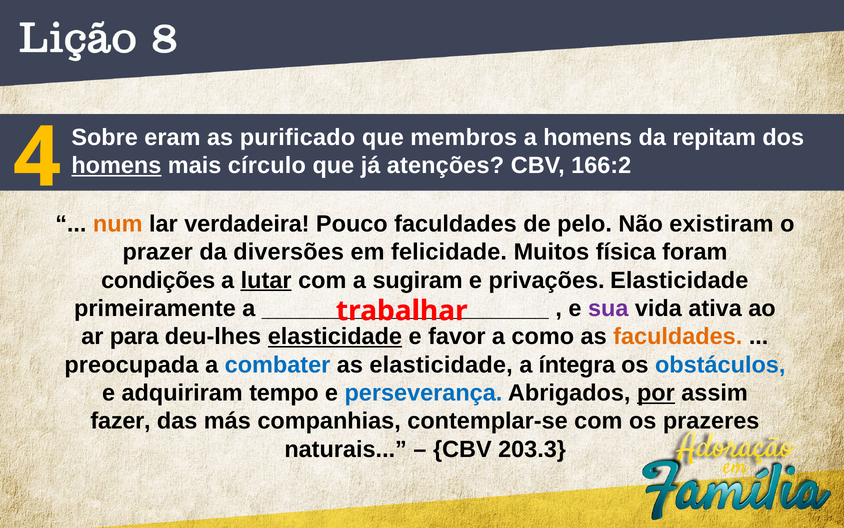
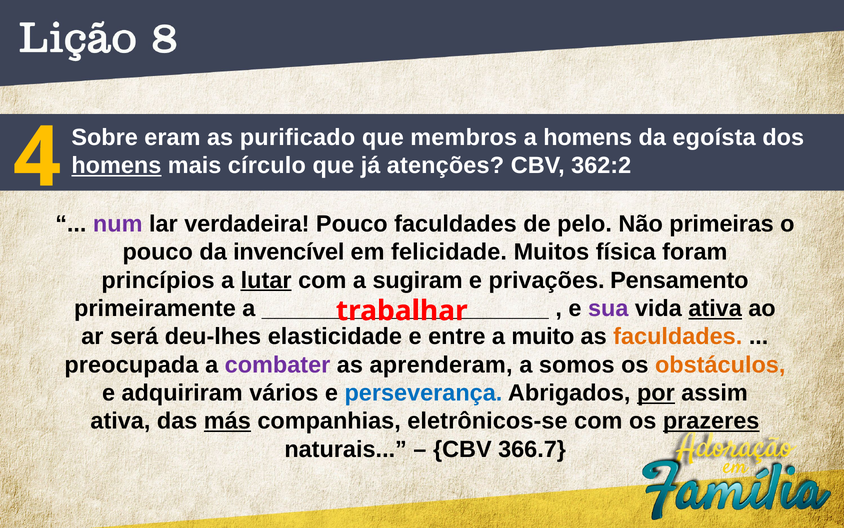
repitam: repitam -> egoísta
166:2: 166:2 -> 362:2
num colour: orange -> purple
existiram: existiram -> primeiras
prazer at (158, 252): prazer -> pouco
diversões: diversões -> invencível
condições: condições -> princípios
privações Elasticidade: Elasticidade -> Pensamento
ativa at (715, 308) underline: none -> present
para: para -> será
elasticidade at (335, 336) underline: present -> none
favor: favor -> entre
como: como -> muito
combater colour: blue -> purple
as elasticidade: elasticidade -> aprenderam
íntegra: íntegra -> somos
obstáculos colour: blue -> orange
tempo: tempo -> vários
fazer at (121, 421): fazer -> ativa
más underline: none -> present
contemplar-se: contemplar-se -> eletrônicos-se
prazeres underline: none -> present
203.3: 203.3 -> 366.7
